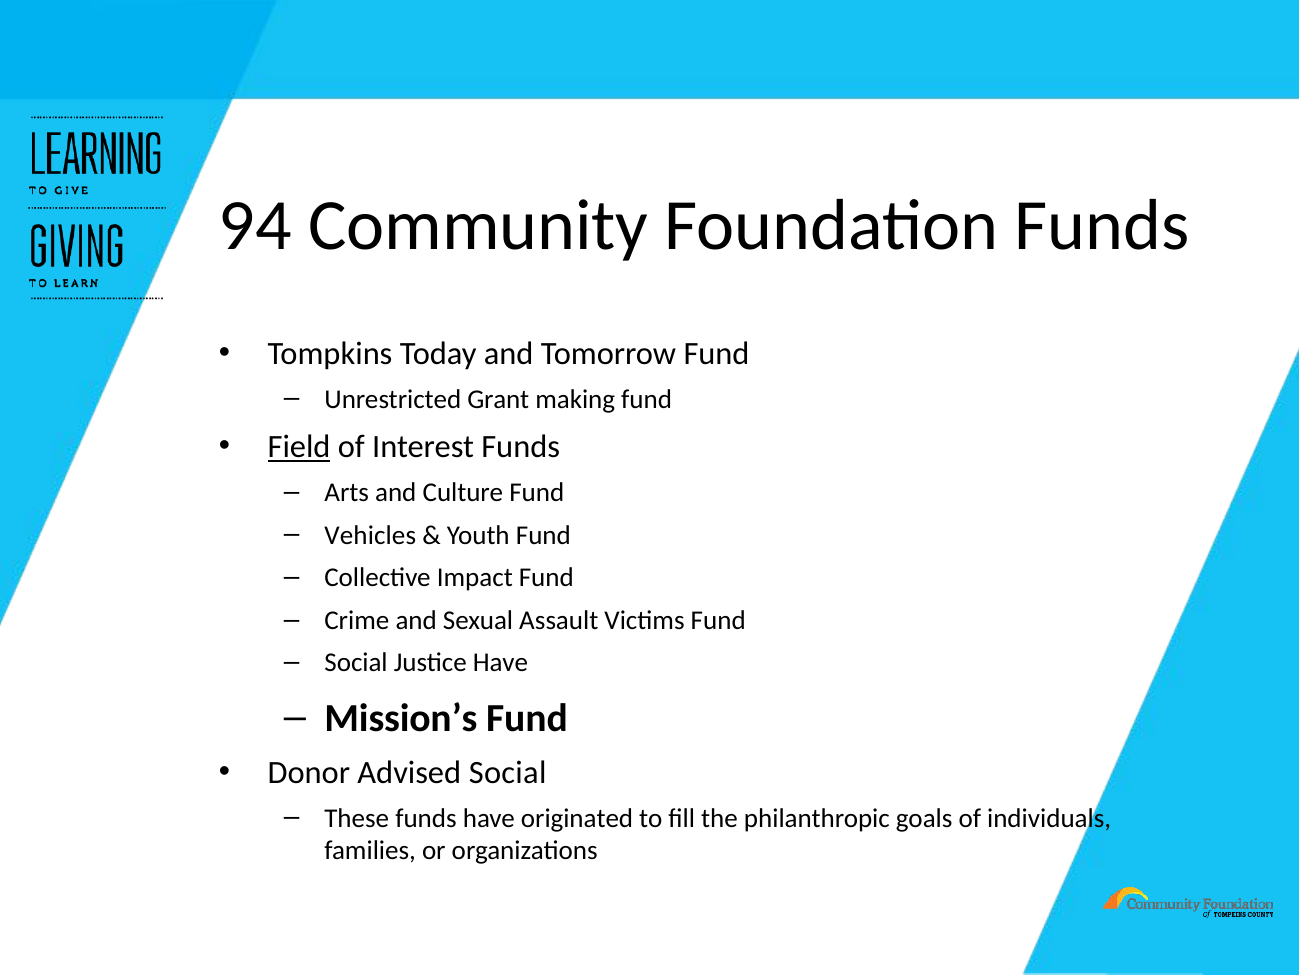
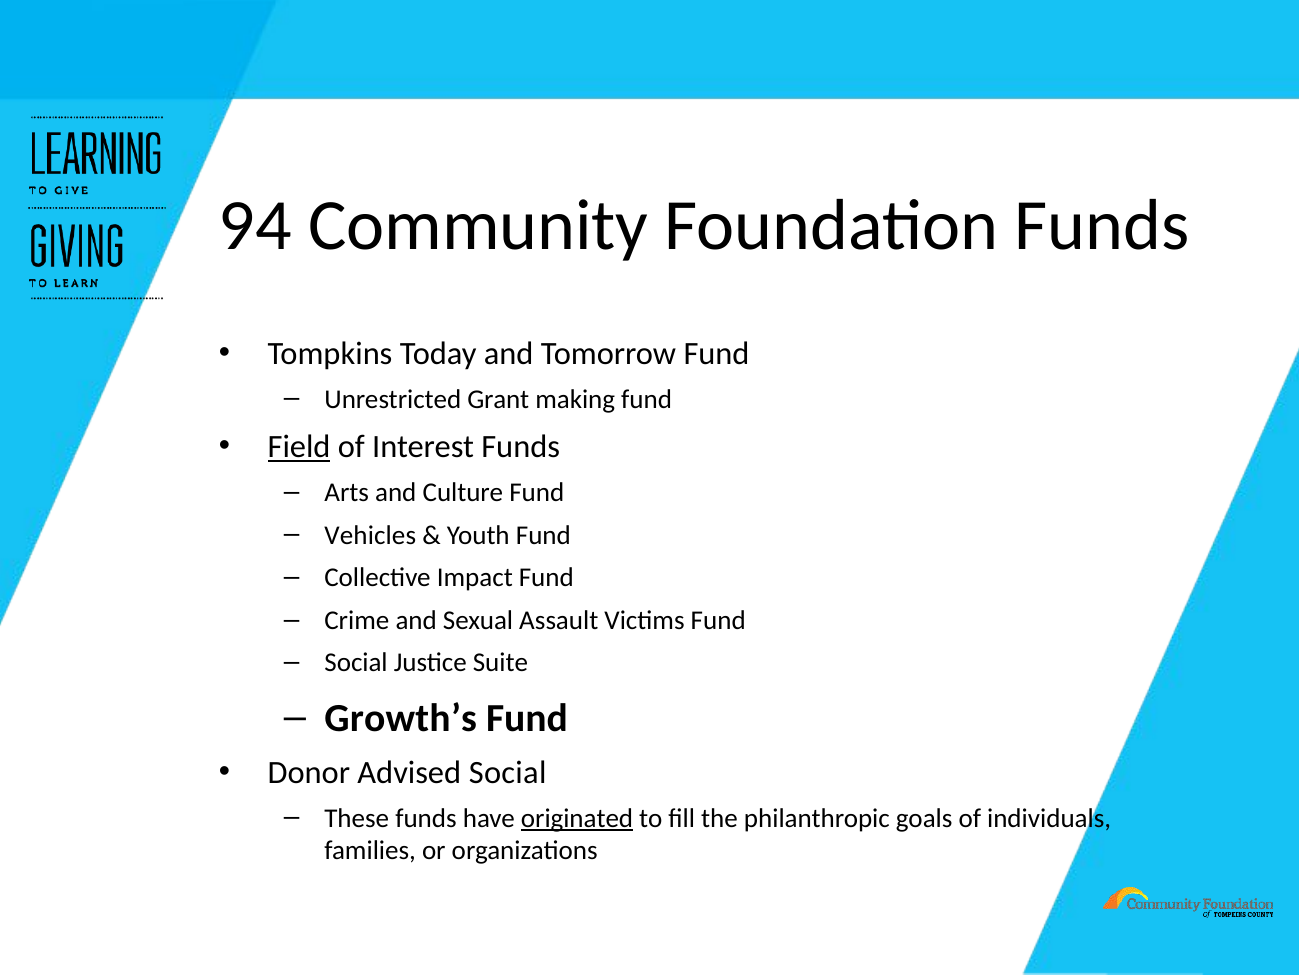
Justice Have: Have -> Suite
Mission’s: Mission’s -> Growth’s
originated underline: none -> present
